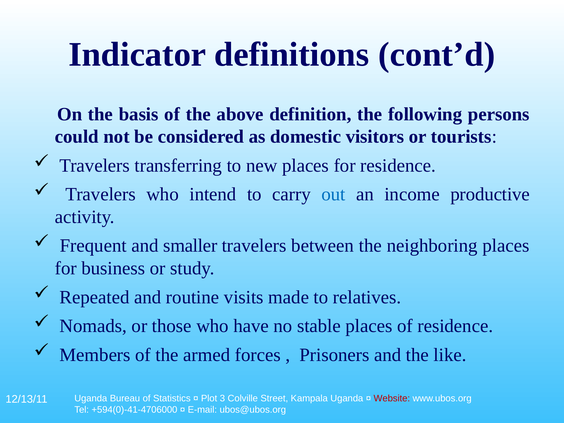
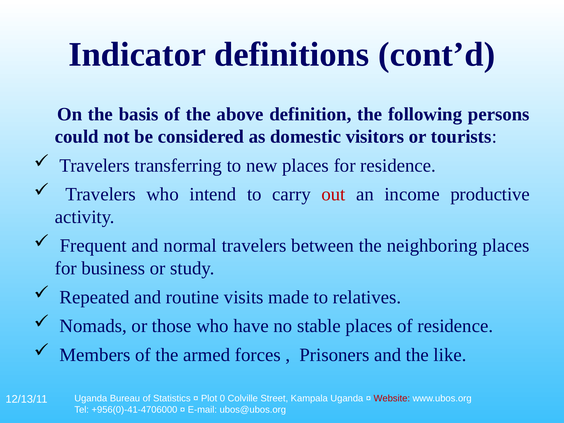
out colour: blue -> red
smaller: smaller -> normal
3: 3 -> 0
+594(0)-41-4706000: +594(0)-41-4706000 -> +956(0)-41-4706000
